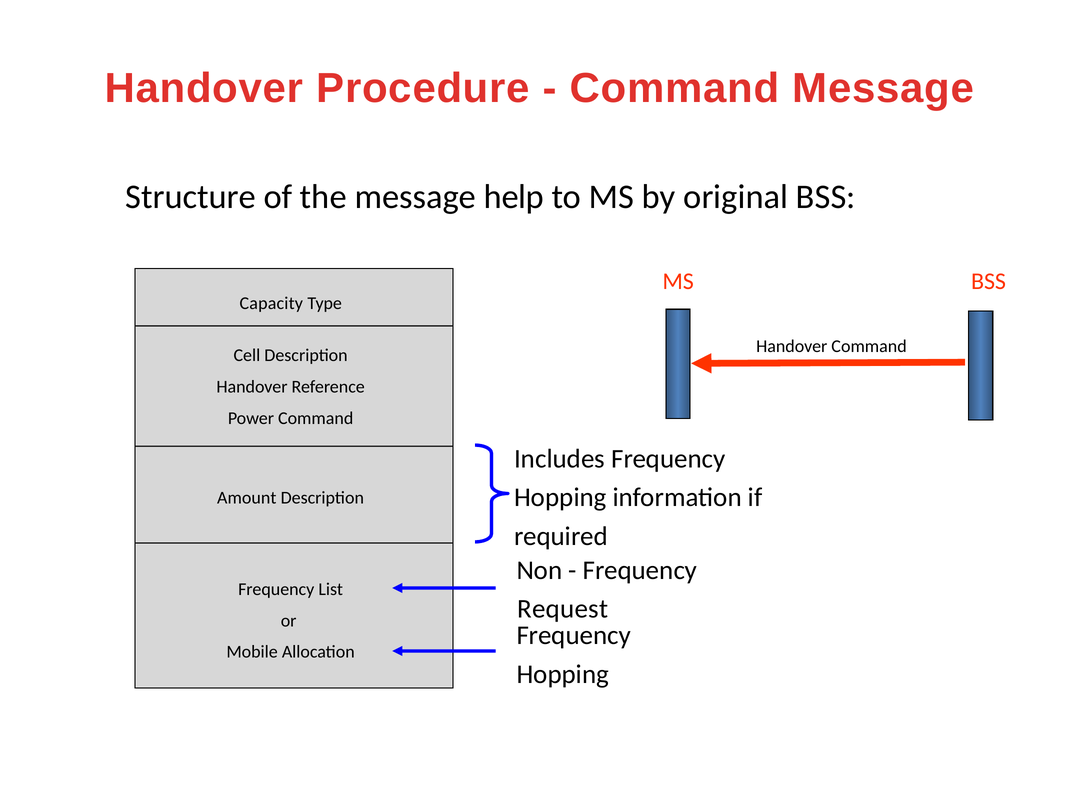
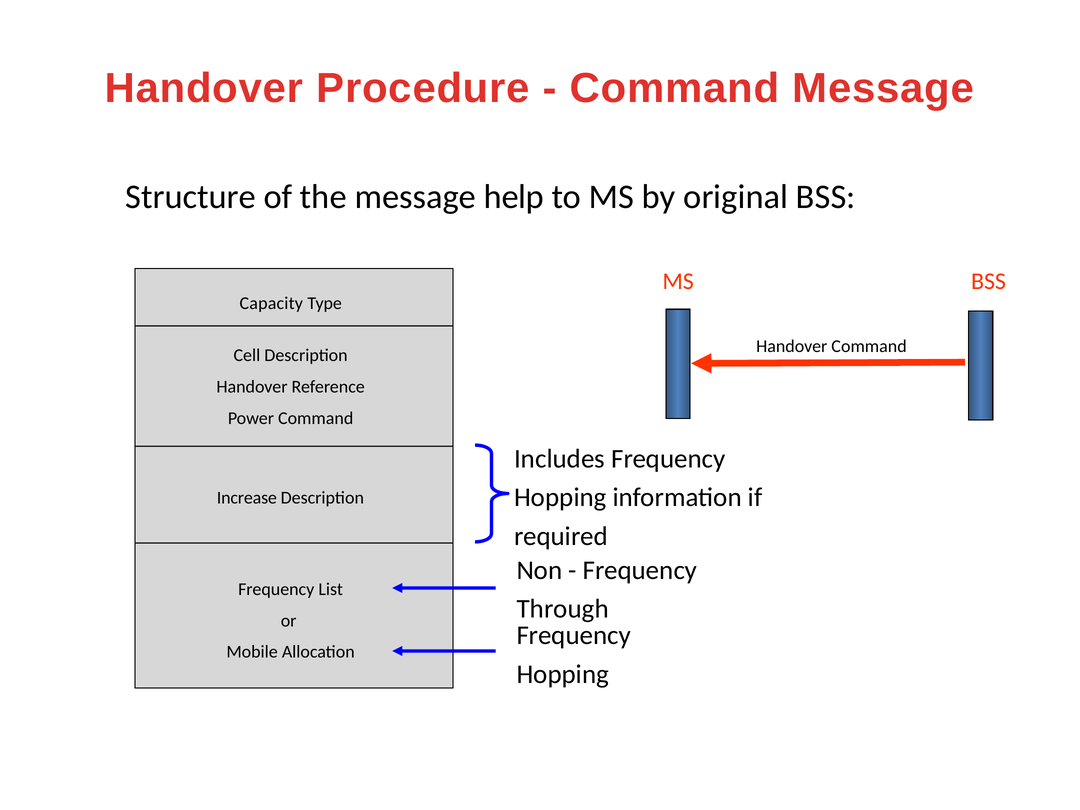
Amount: Amount -> Increase
Request: Request -> Through
